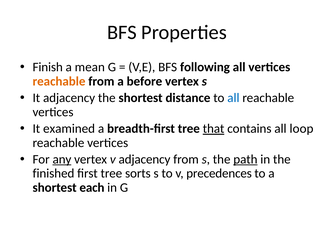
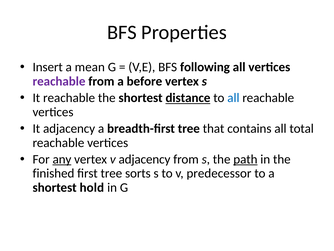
Finish: Finish -> Insert
reachable at (59, 81) colour: orange -> purple
It adjacency: adjacency -> reachable
distance underline: none -> present
It examined: examined -> adjacency
that underline: present -> none
loop: loop -> total
precedences: precedences -> predecessor
each: each -> hold
